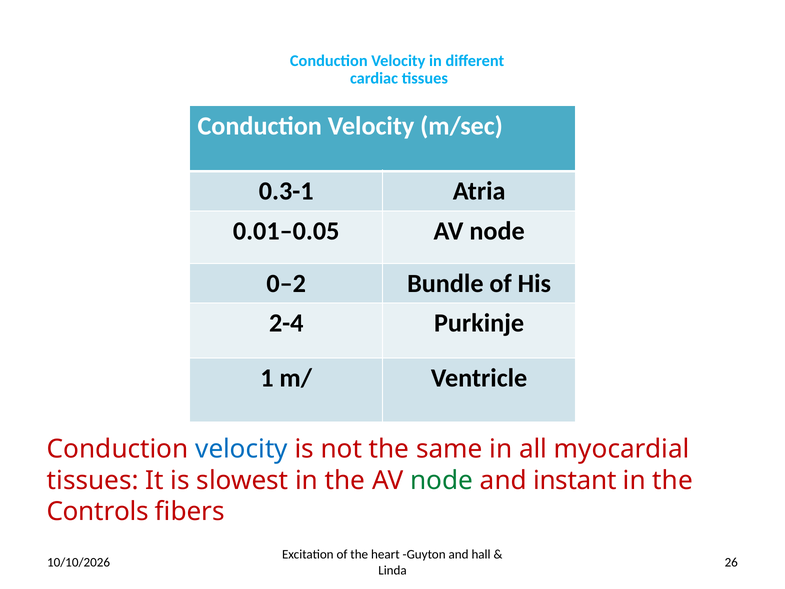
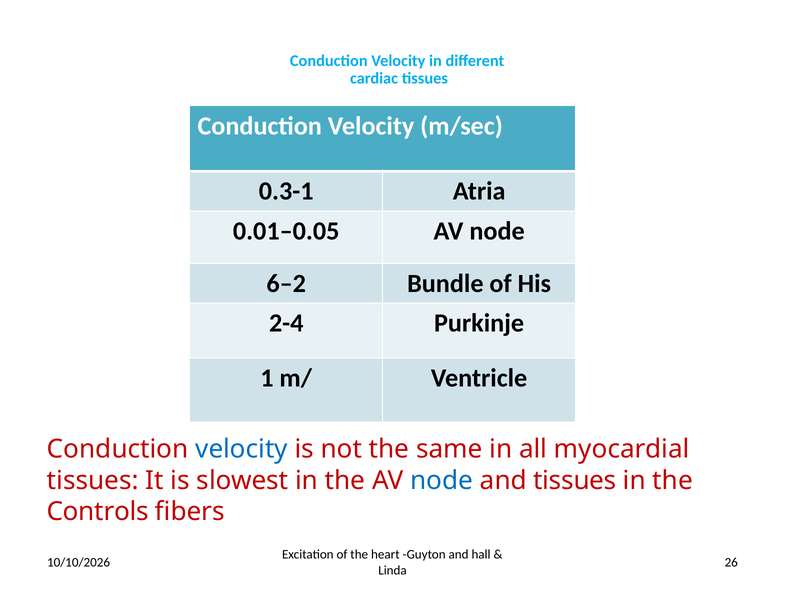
0–2: 0–2 -> 6–2
node at (442, 480) colour: green -> blue
and instant: instant -> tissues
